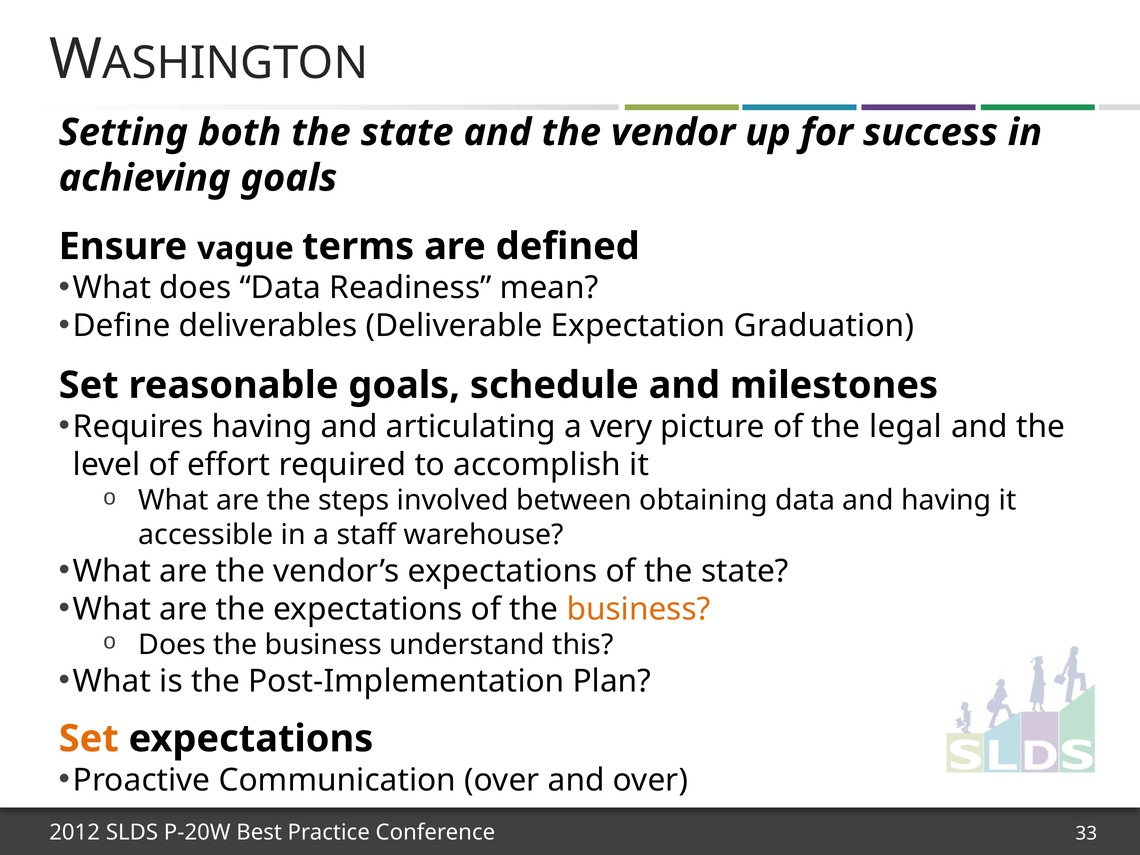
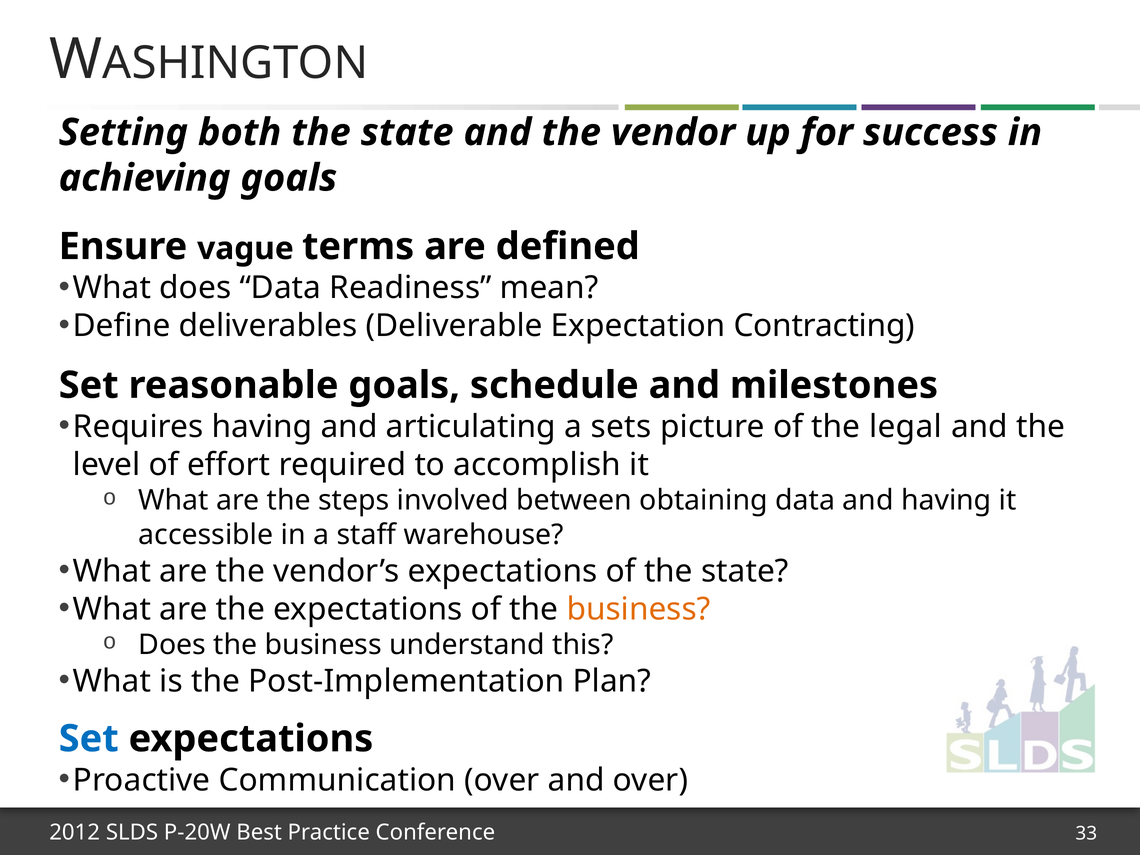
Graduation: Graduation -> Contracting
very: very -> sets
Set at (89, 739) colour: orange -> blue
